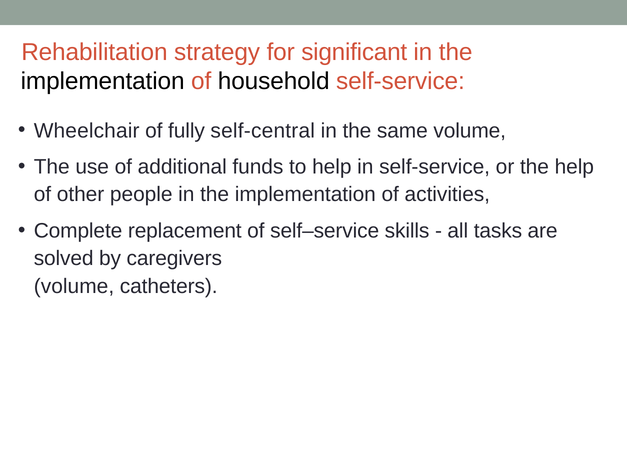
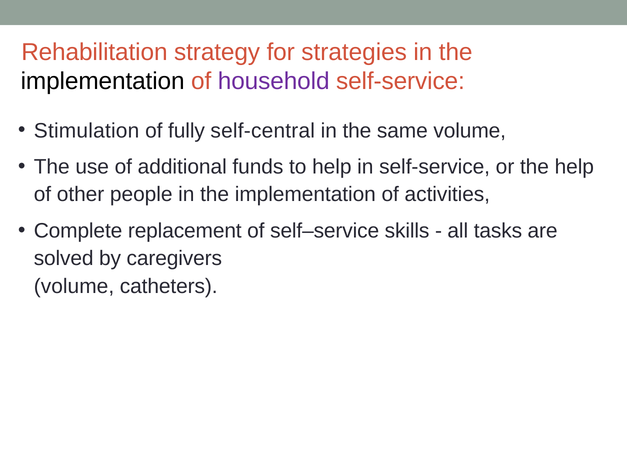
significant: significant -> strategies
household colour: black -> purple
Wheelchair: Wheelchair -> Stimulation
